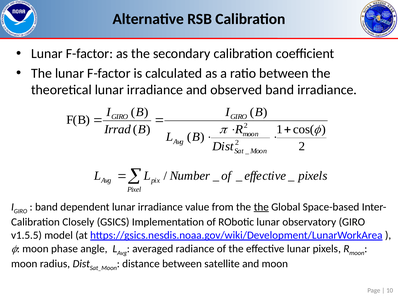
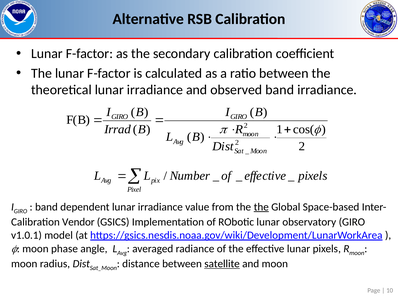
Closely: Closely -> Vendor
v1.5.5: v1.5.5 -> v1.0.1
satellite underline: none -> present
